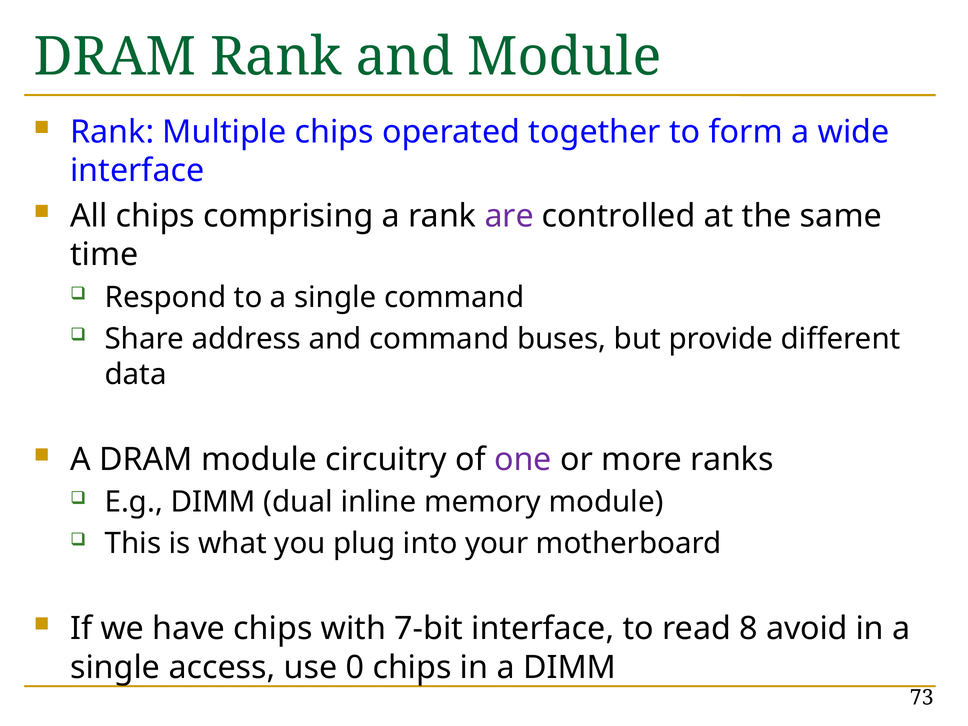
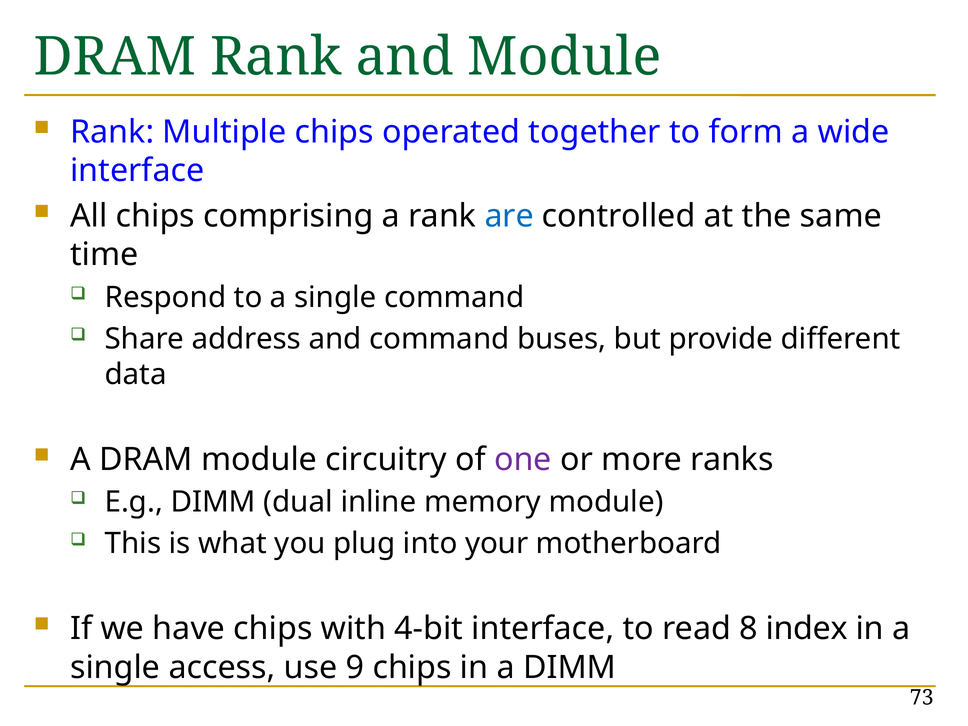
are colour: purple -> blue
7-bit: 7-bit -> 4-bit
avoid: avoid -> index
0: 0 -> 9
